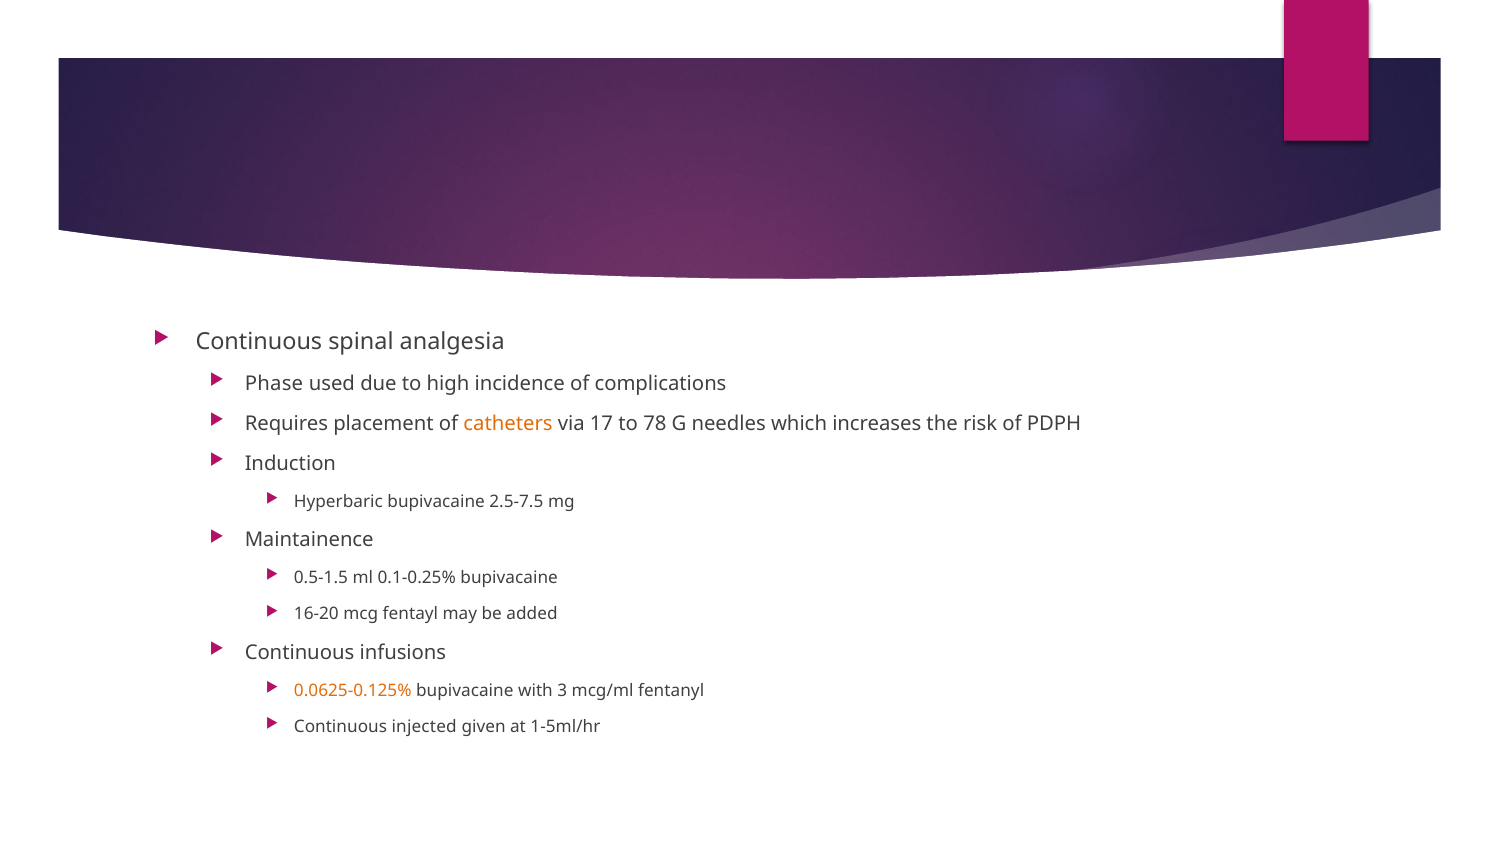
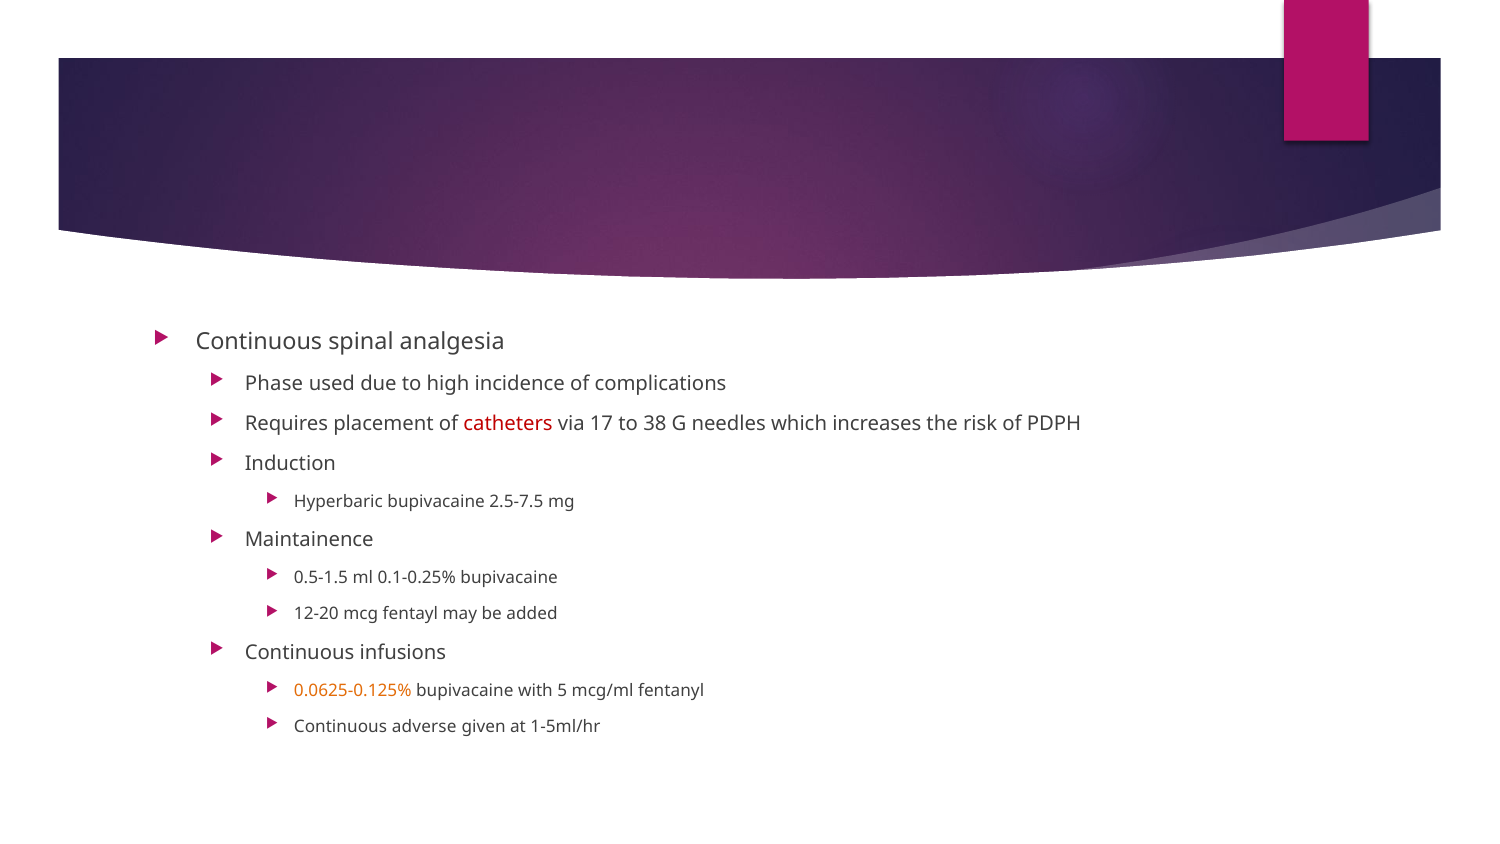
catheters colour: orange -> red
78: 78 -> 38
16-20: 16-20 -> 12-20
3: 3 -> 5
injected: injected -> adverse
